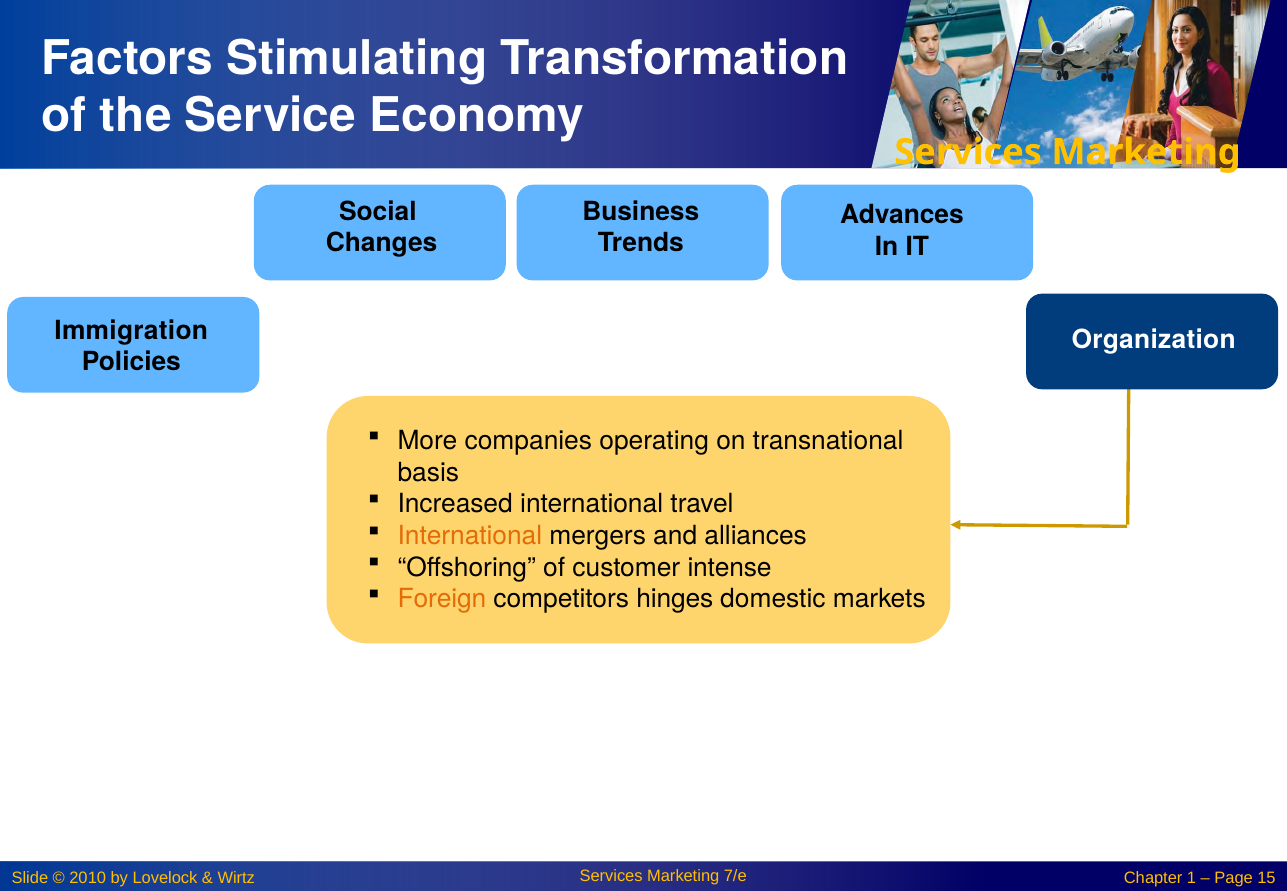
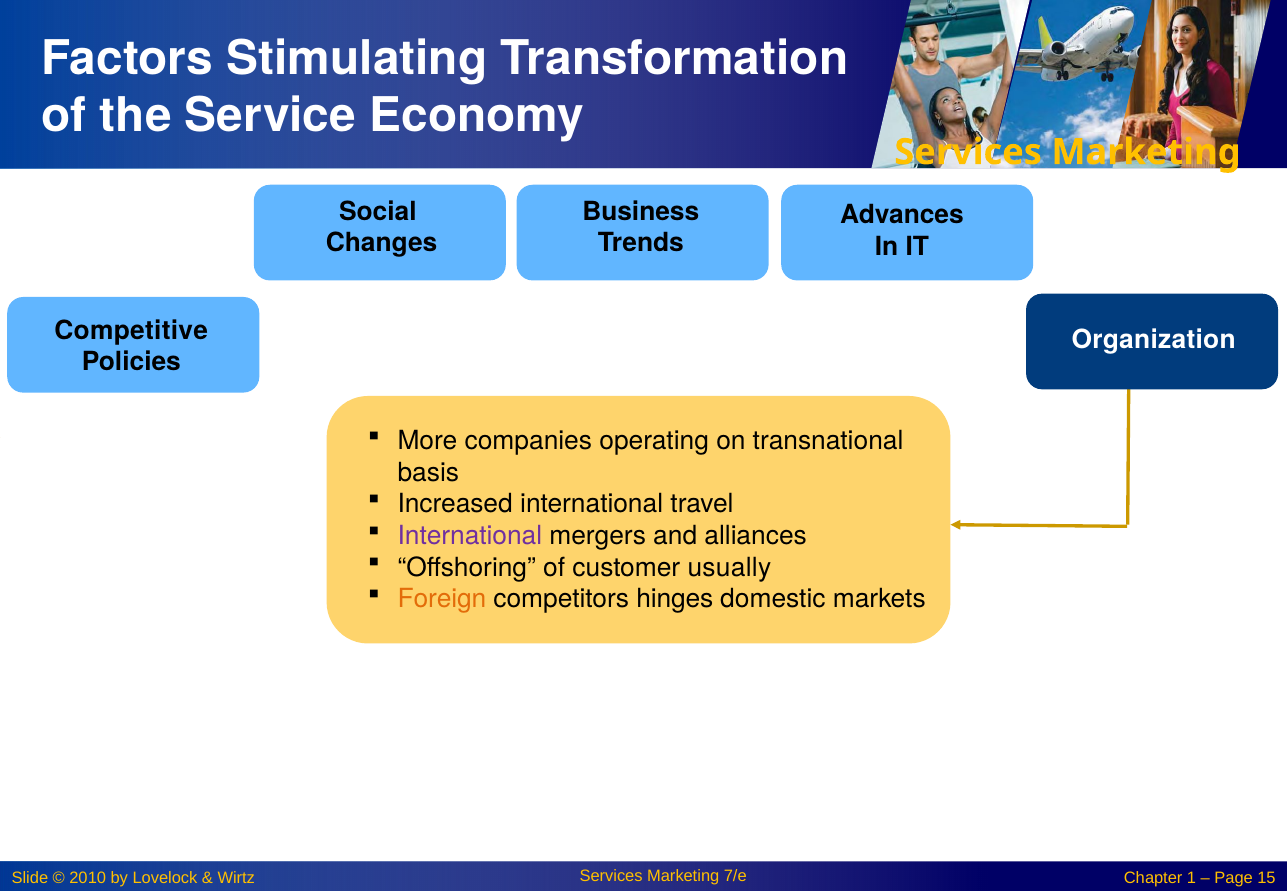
Immigration: Immigration -> Competitive
International at (470, 536) colour: orange -> purple
intense: intense -> usually
